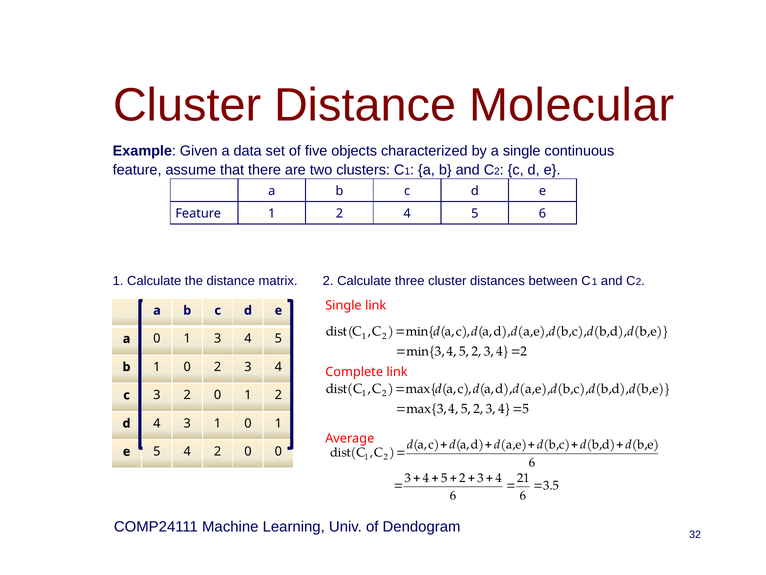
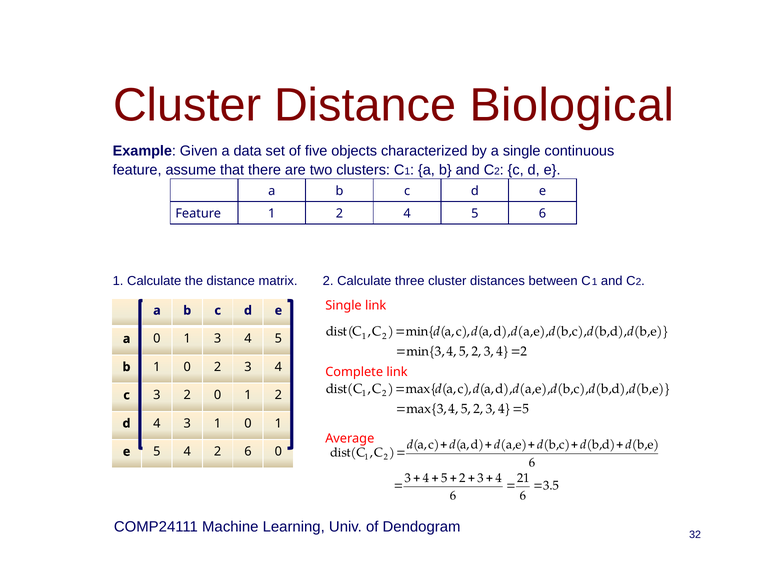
Molecular: Molecular -> Biological
4 2 0: 0 -> 6
